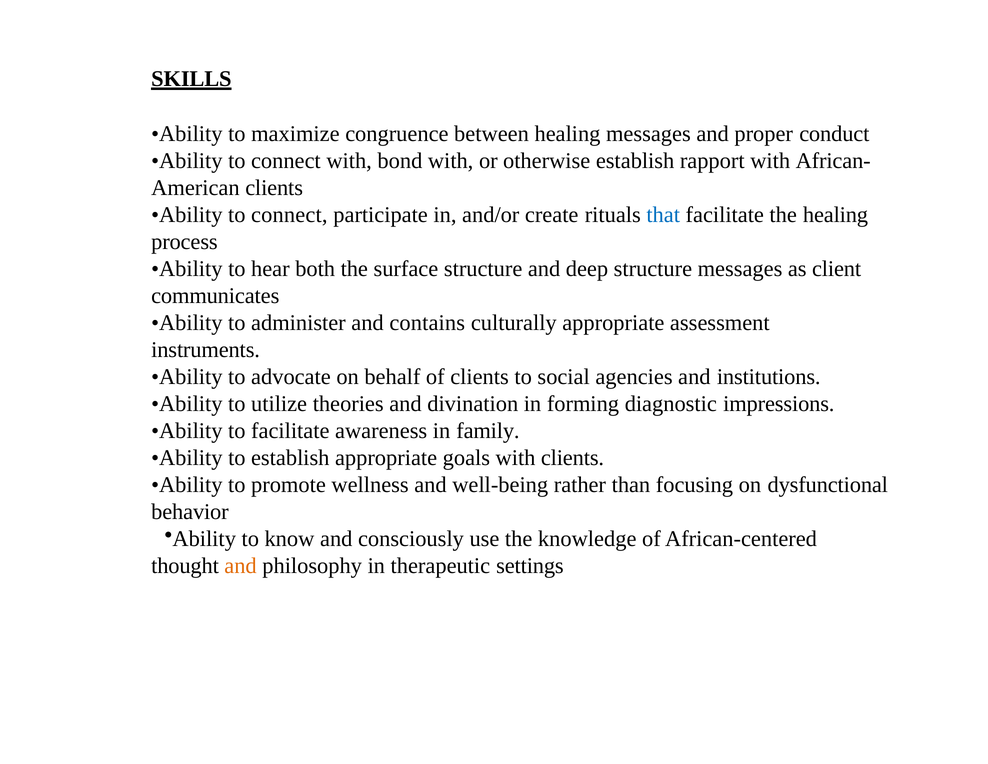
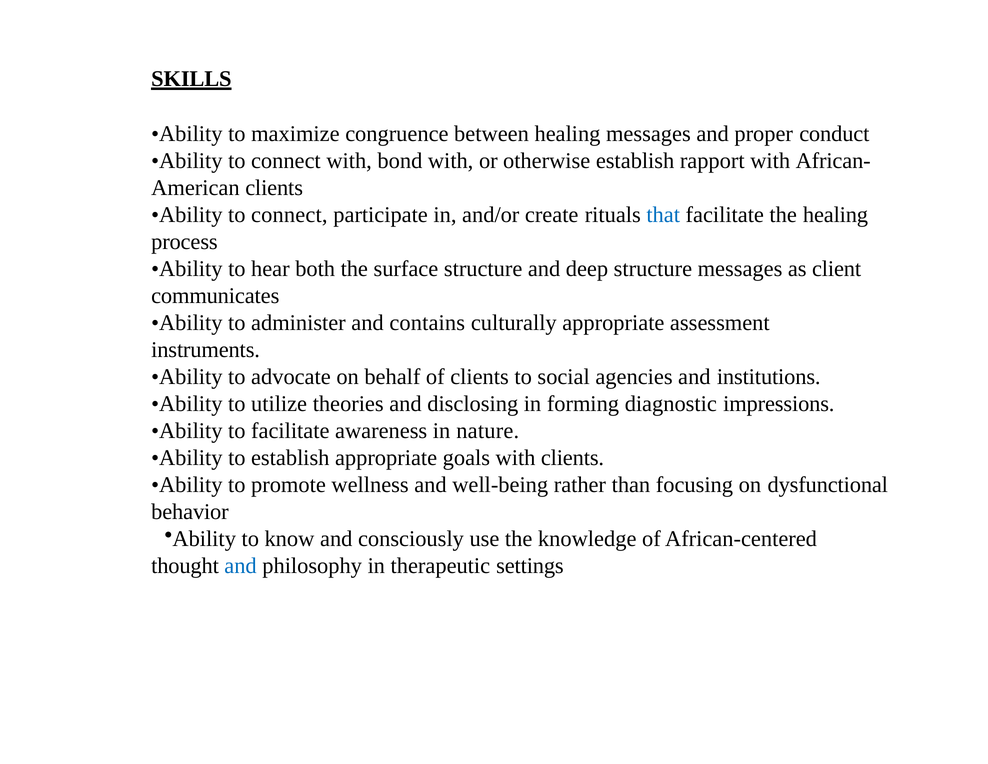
divination: divination -> disclosing
family: family -> nature
and at (241, 565) colour: orange -> blue
